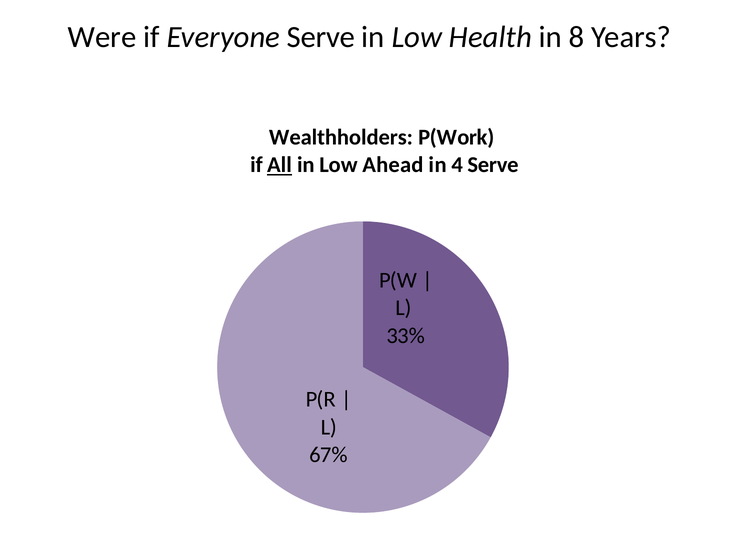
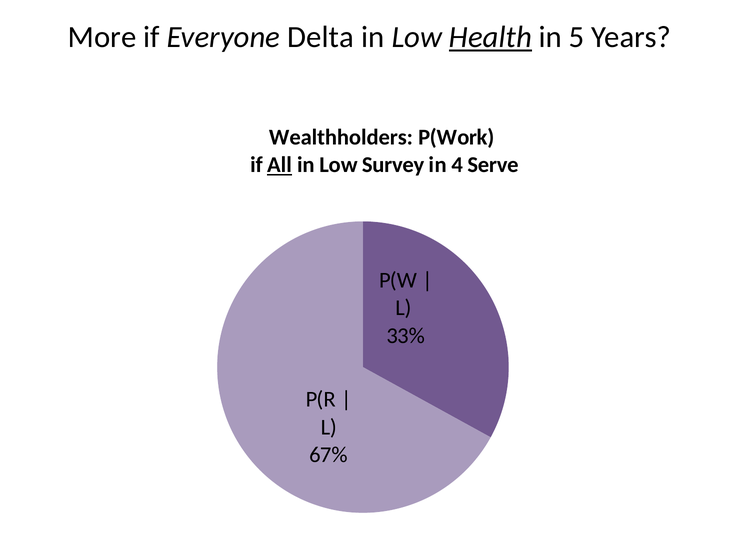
Were: Were -> More
Everyone Serve: Serve -> Delta
Health underline: none -> present
8: 8 -> 5
Ahead: Ahead -> Survey
